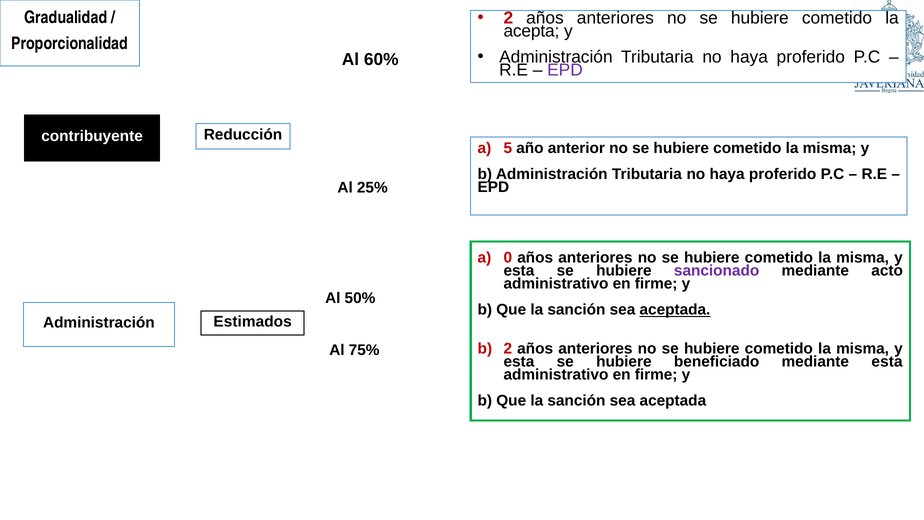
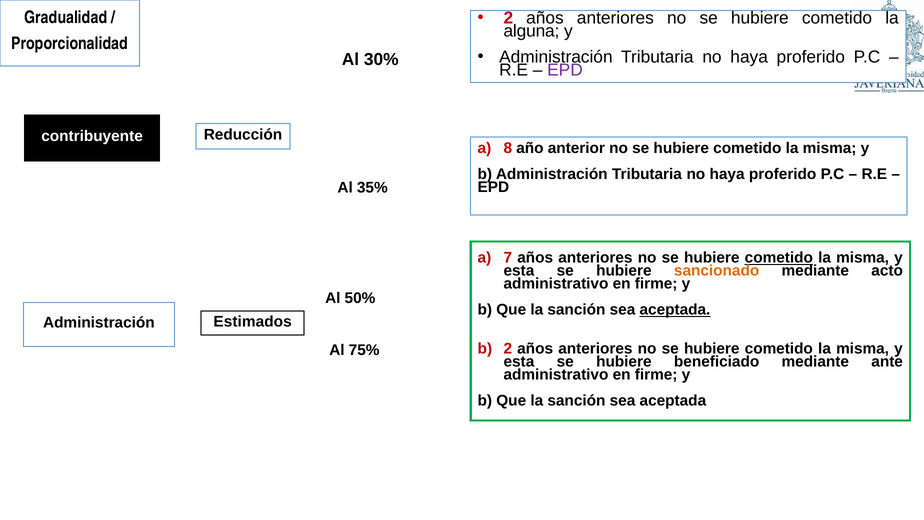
acepta: acepta -> alguna
60%: 60% -> 30%
5: 5 -> 8
25%: 25% -> 35%
0: 0 -> 7
cometido at (779, 258) underline: none -> present
sancionado colour: purple -> orange
mediante esta: esta -> ante
